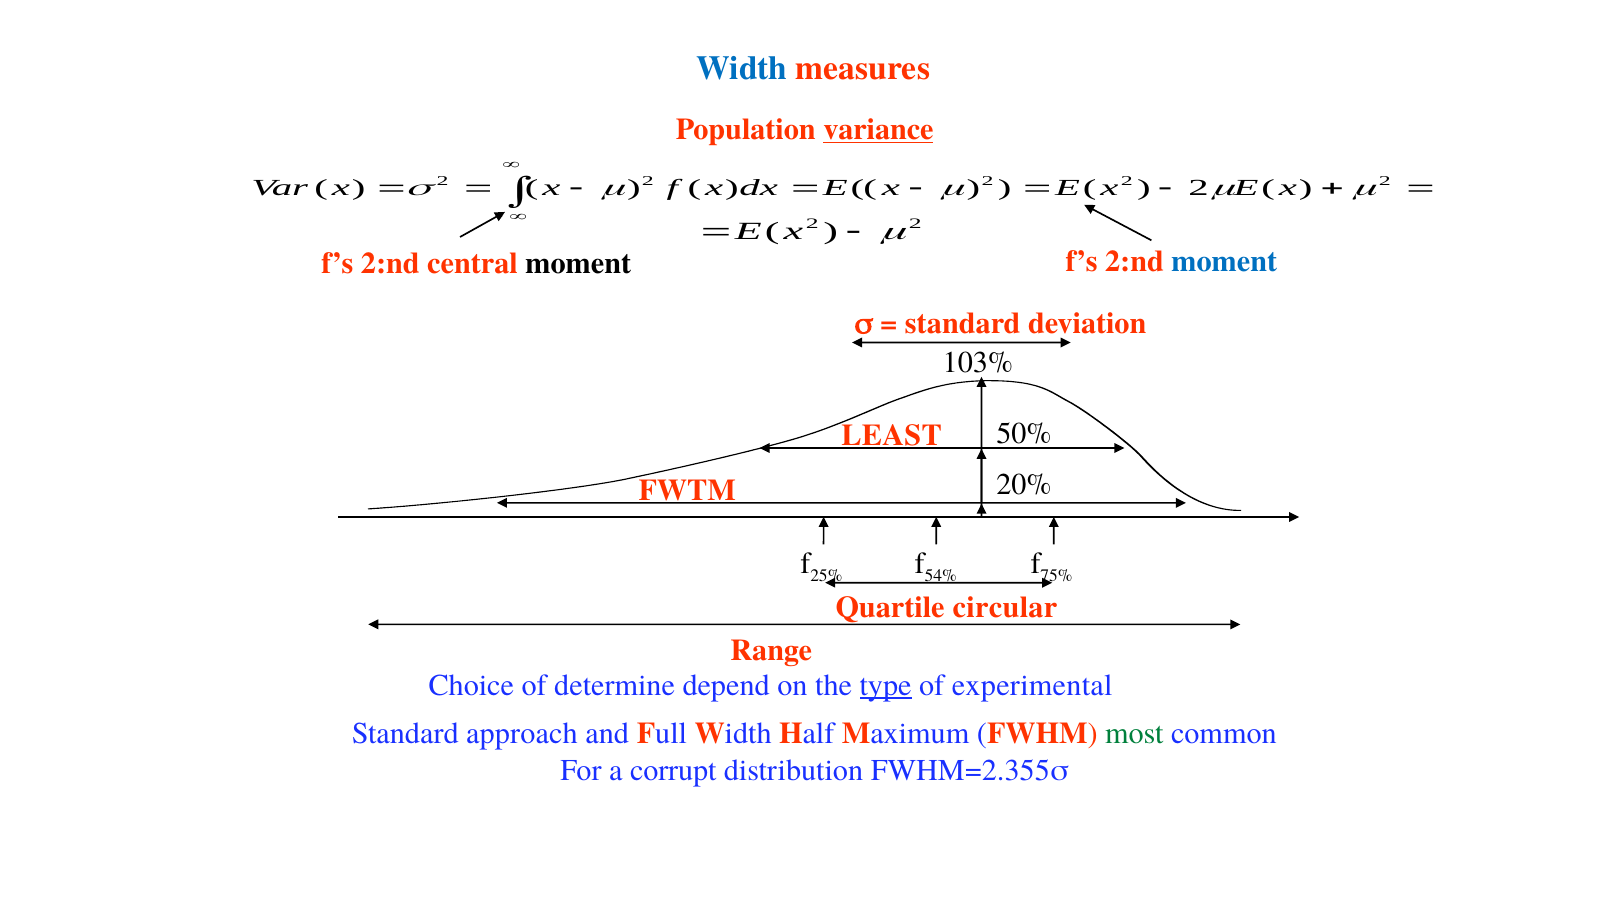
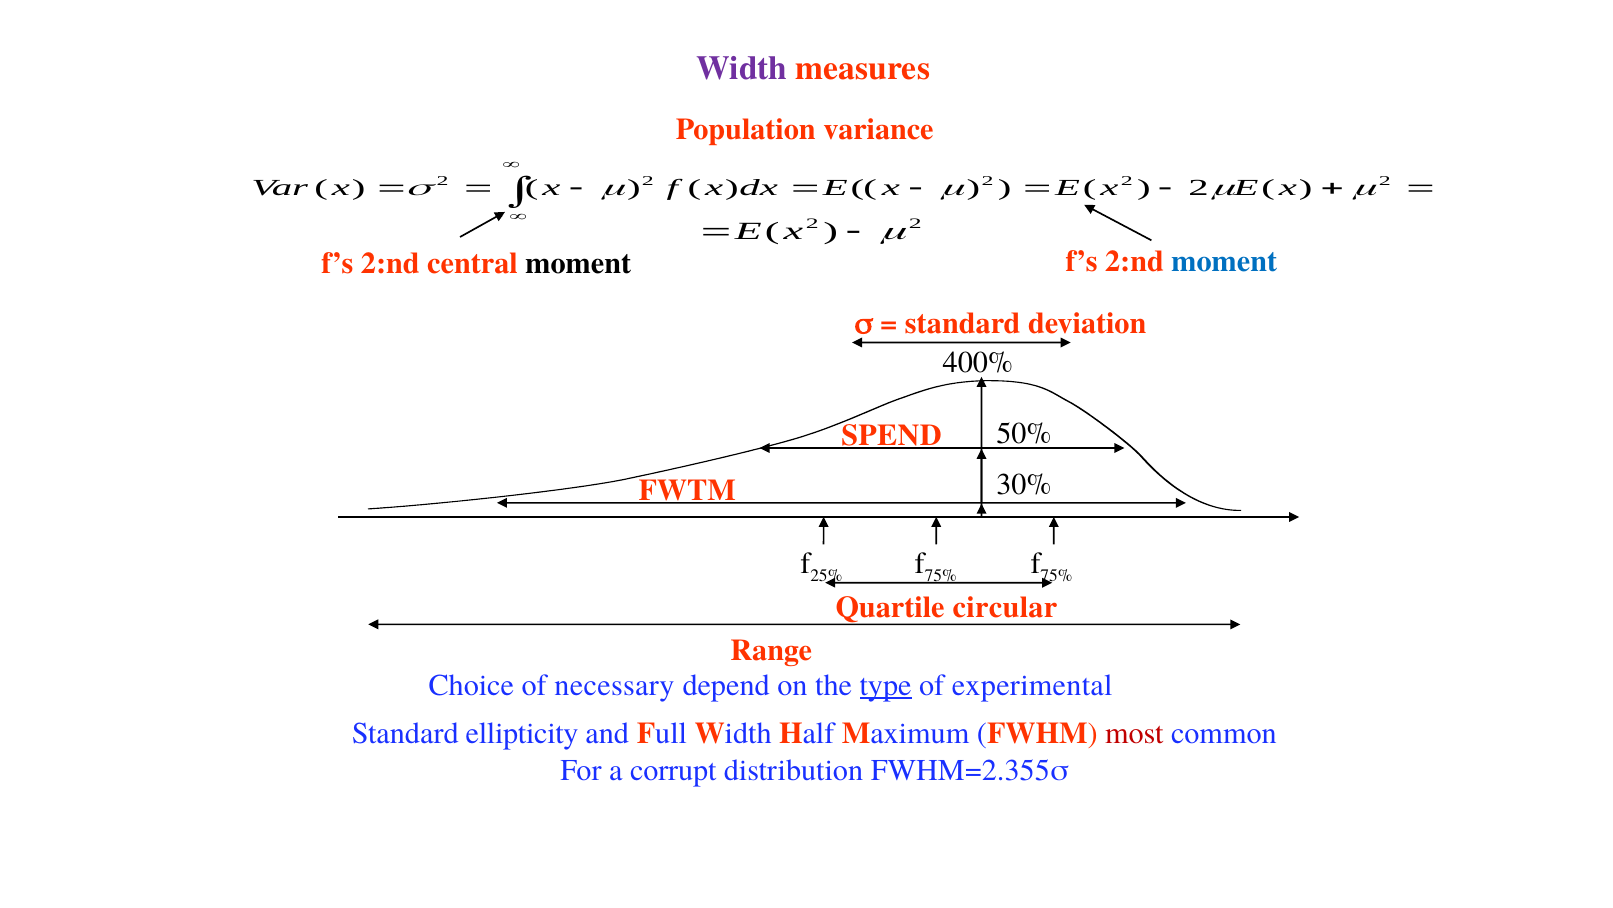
Width at (742, 68) colour: blue -> purple
variance underline: present -> none
103%: 103% -> 400%
LEAST: LEAST -> SPEND
20%: 20% -> 30%
54% at (941, 575): 54% -> 75%
determine: determine -> necessary
approach: approach -> ellipticity
most colour: green -> red
